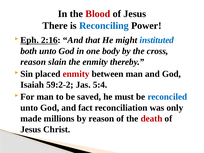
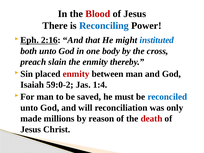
reason at (33, 62): reason -> preach
59:2-2: 59:2-2 -> 59:0-2
5:4: 5:4 -> 1:4
fact: fact -> will
